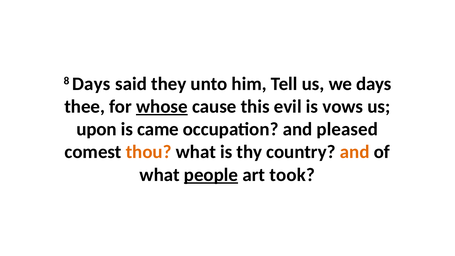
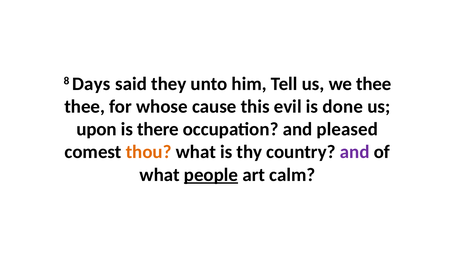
we days: days -> thee
whose underline: present -> none
vows: vows -> done
came: came -> there
and at (355, 152) colour: orange -> purple
took: took -> calm
